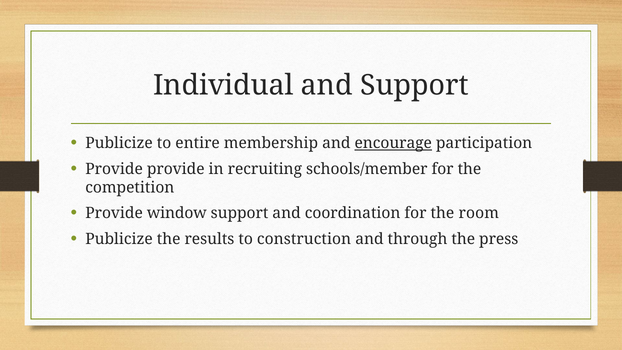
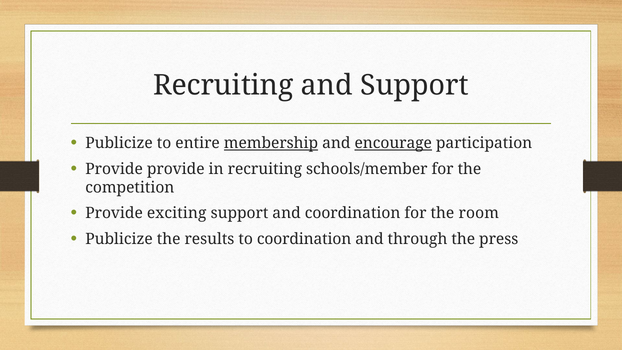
Individual at (223, 85): Individual -> Recruiting
membership underline: none -> present
window: window -> exciting
to construction: construction -> coordination
